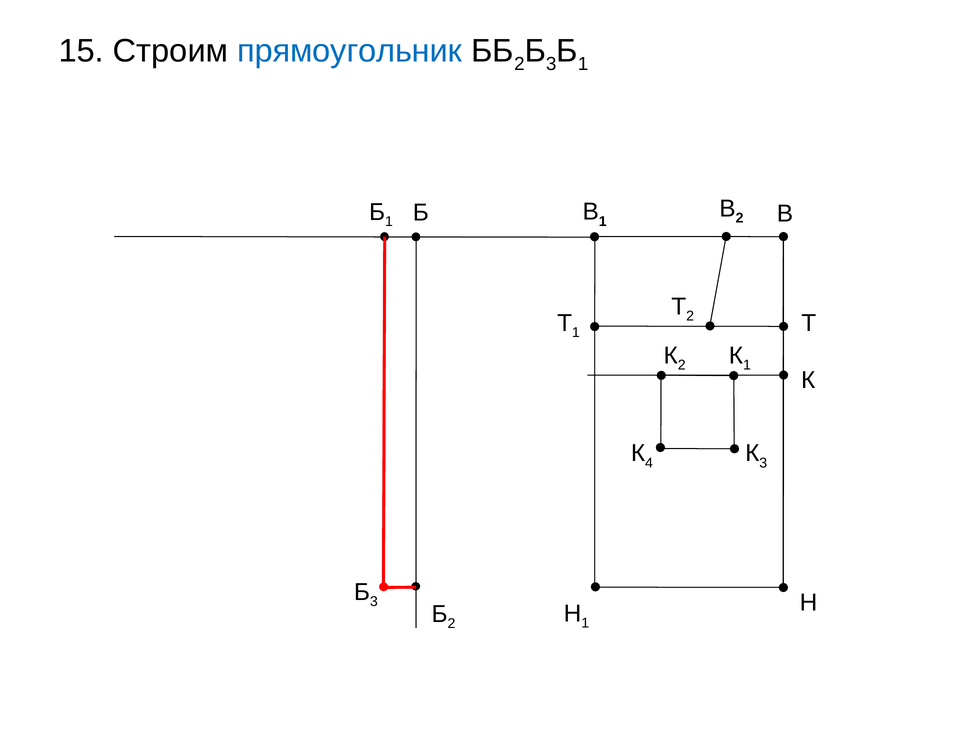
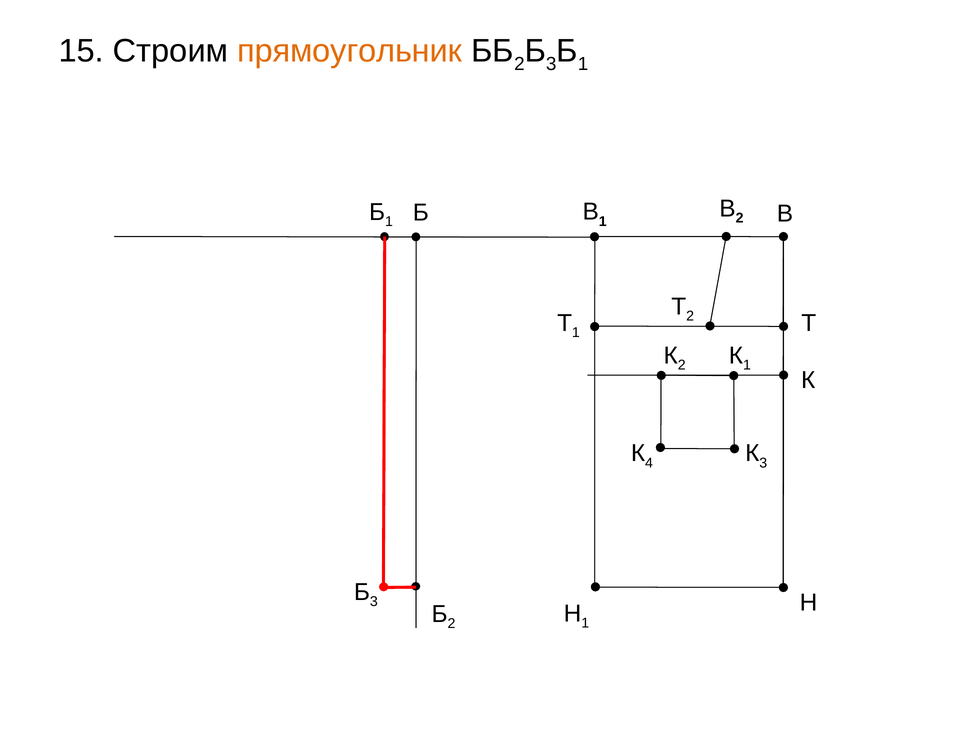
прямоугольник colour: blue -> orange
